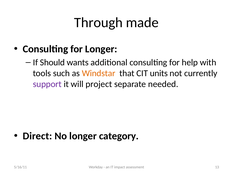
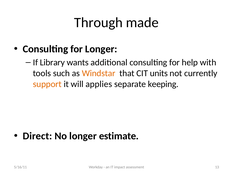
Should: Should -> Library
support colour: purple -> orange
project: project -> applies
needed: needed -> keeping
category: category -> estimate
